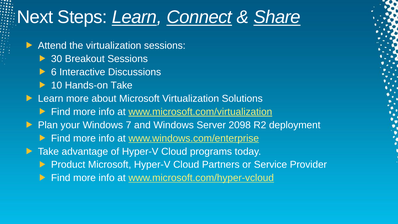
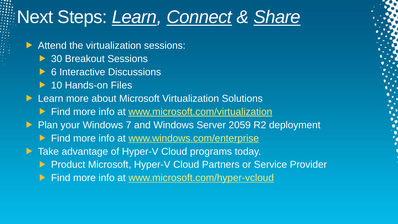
Hands-on Take: Take -> Files
2098: 2098 -> 2059
